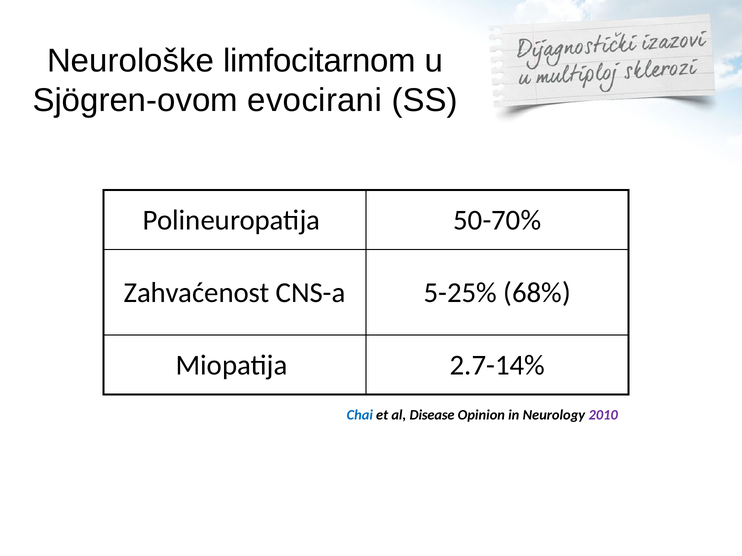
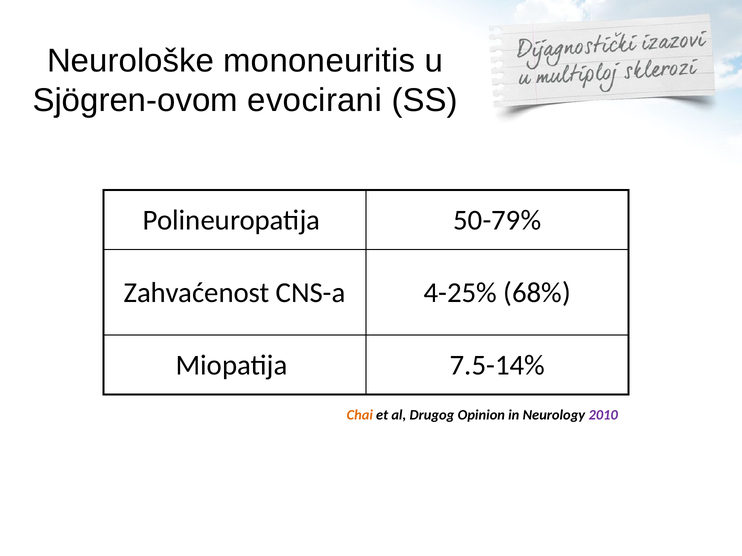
limfocitarnom: limfocitarnom -> mononeuritis
50-70%: 50-70% -> 50-79%
5-25%: 5-25% -> 4-25%
2.7-14%: 2.7-14% -> 7.5-14%
Chai colour: blue -> orange
Disease: Disease -> Drugog
